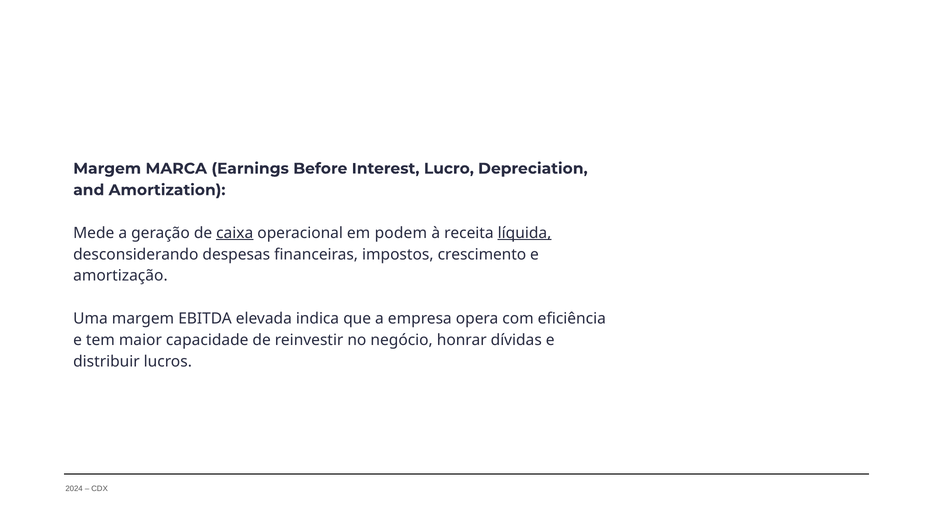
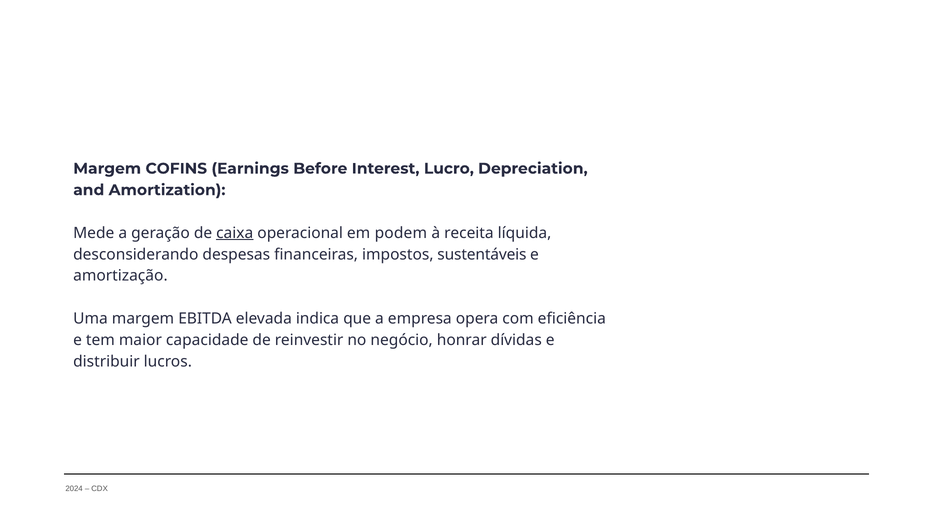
MARCA: MARCA -> COFINS
líquida underline: present -> none
crescimento: crescimento -> sustentáveis
